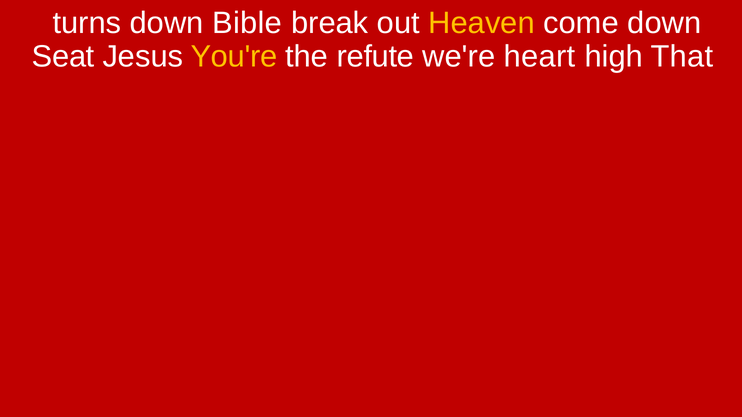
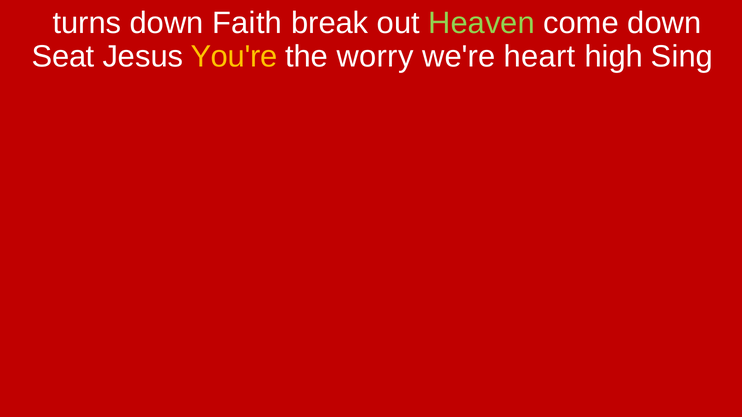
Bible: Bible -> Faith
Heaven colour: yellow -> light green
refute: refute -> worry
That: That -> Sing
